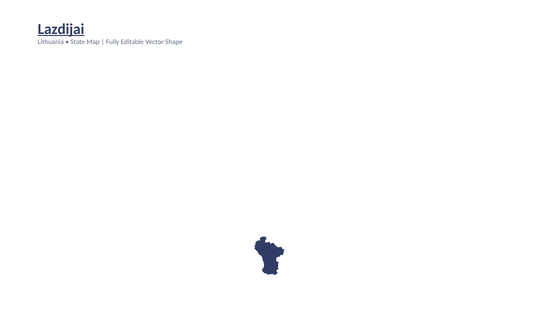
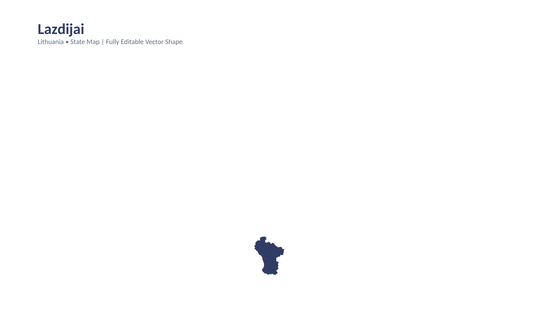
Lazdijai underline: present -> none
